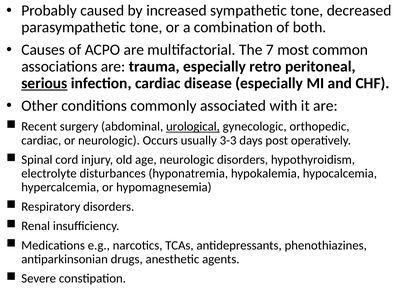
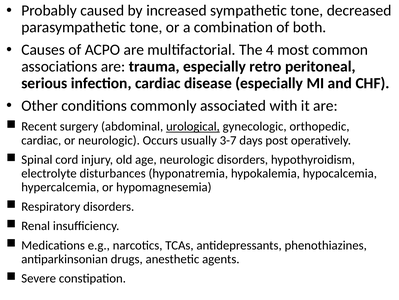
7: 7 -> 4
serious underline: present -> none
3-3: 3-3 -> 3-7
